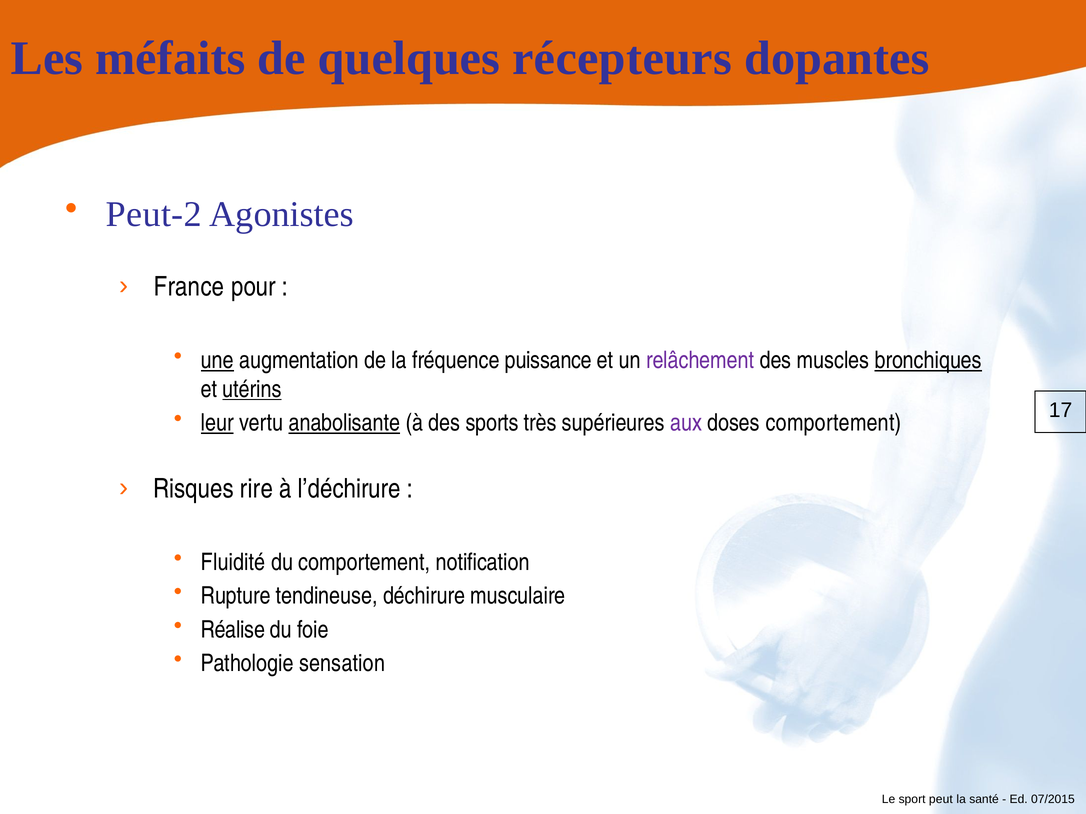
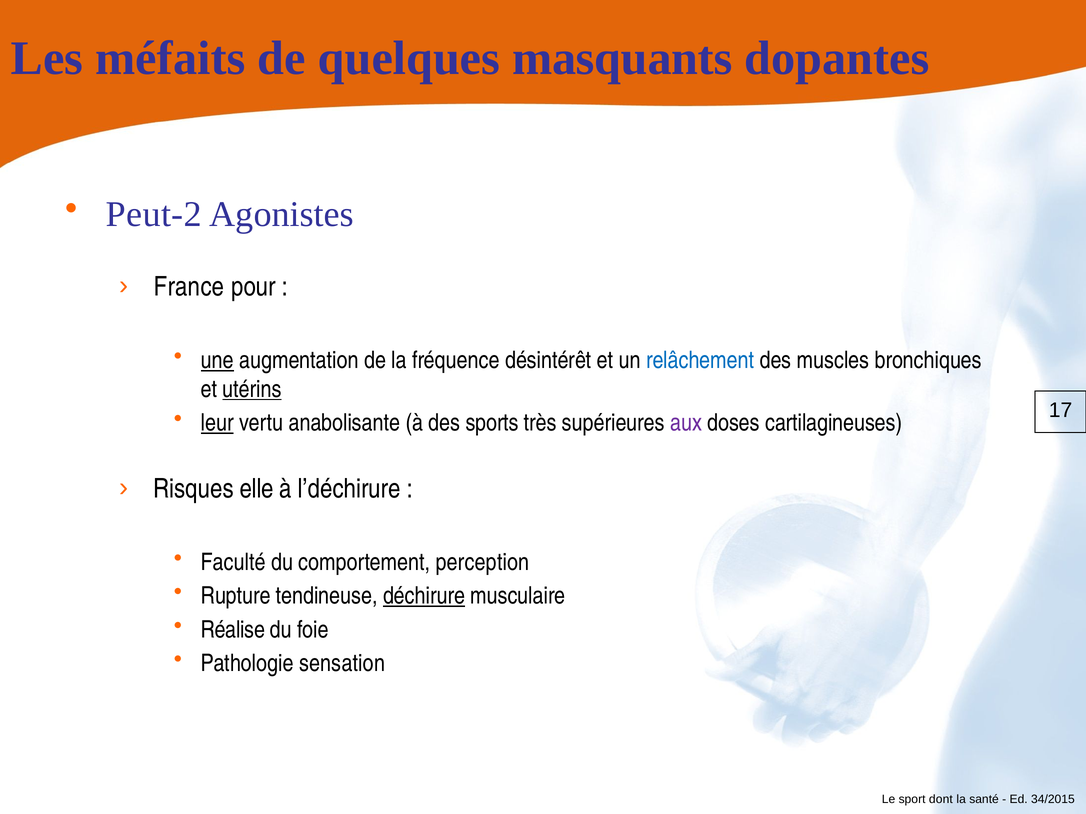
récepteurs: récepteurs -> masquants
puissance: puissance -> désintérêt
relâchement colour: purple -> blue
bronchiques underline: present -> none
anabolisante underline: present -> none
doses comportement: comportement -> cartilagineuses
rire: rire -> elle
Fluidité: Fluidité -> Faculté
notification: notification -> perception
déchirure underline: none -> present
peut: peut -> dont
07/2015: 07/2015 -> 34/2015
